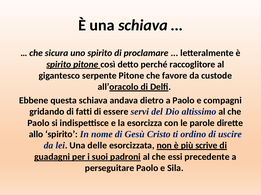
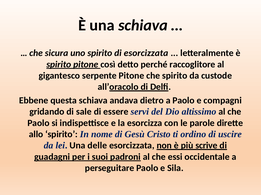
di proclamare: proclamare -> esorcizzata
che favore: favore -> spirito
fatti: fatti -> sale
precedente: precedente -> occidentale
